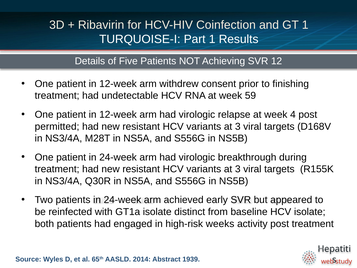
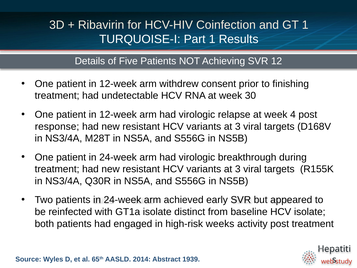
59: 59 -> 30
permitted: permitted -> response
